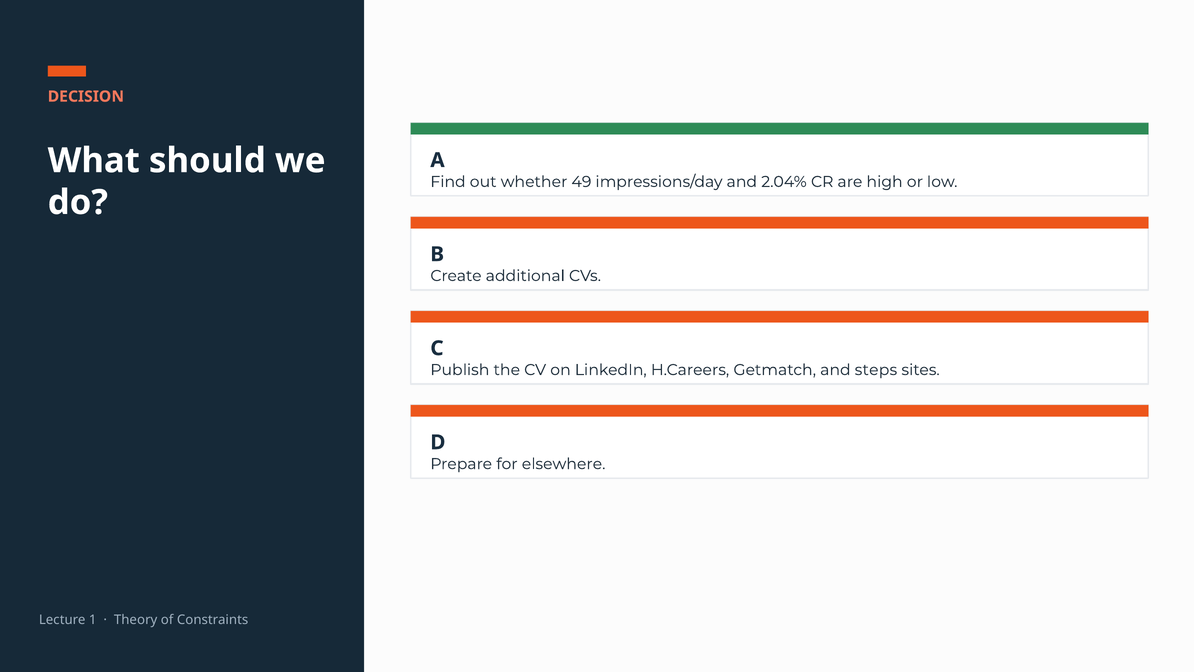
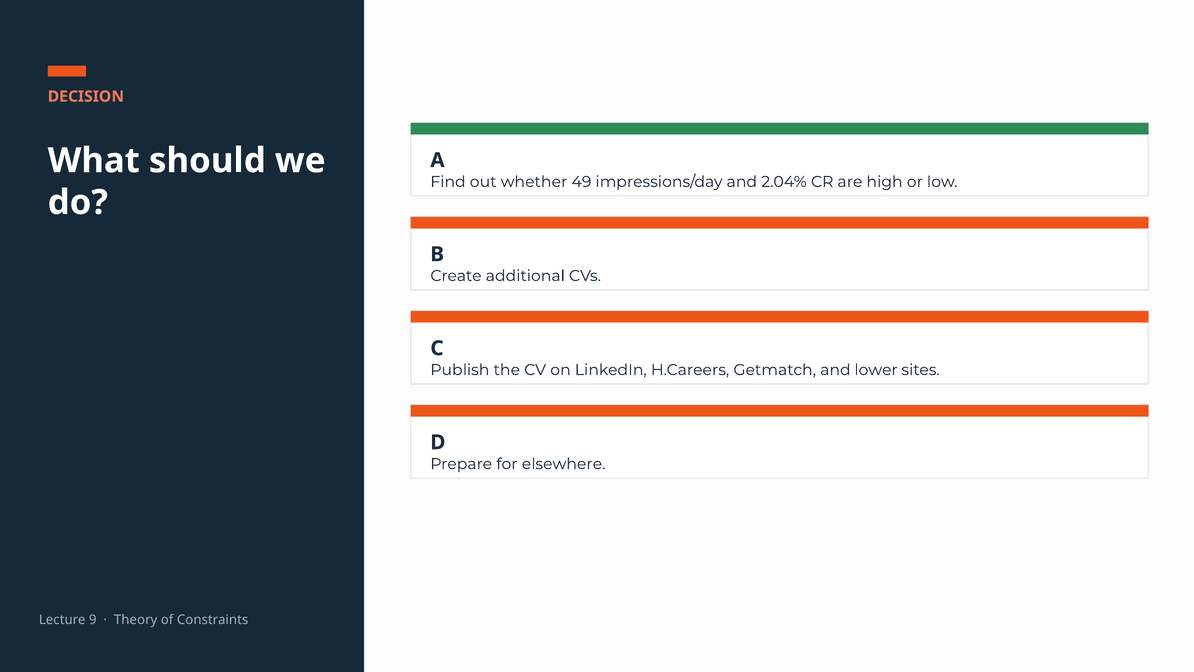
steps: steps -> lower
1: 1 -> 9
